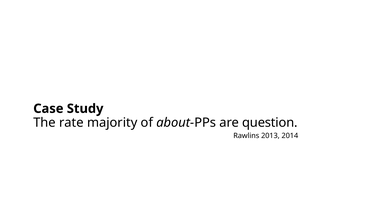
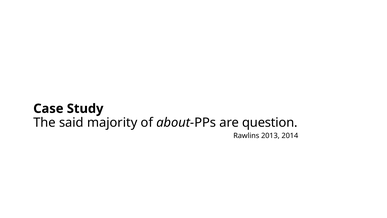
rate: rate -> said
